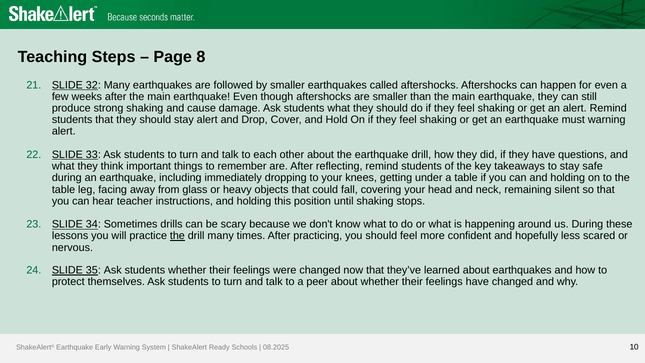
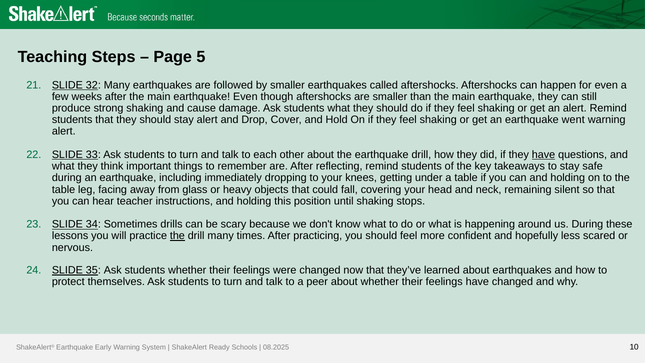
8: 8 -> 5
must: must -> went
have at (544, 155) underline: none -> present
